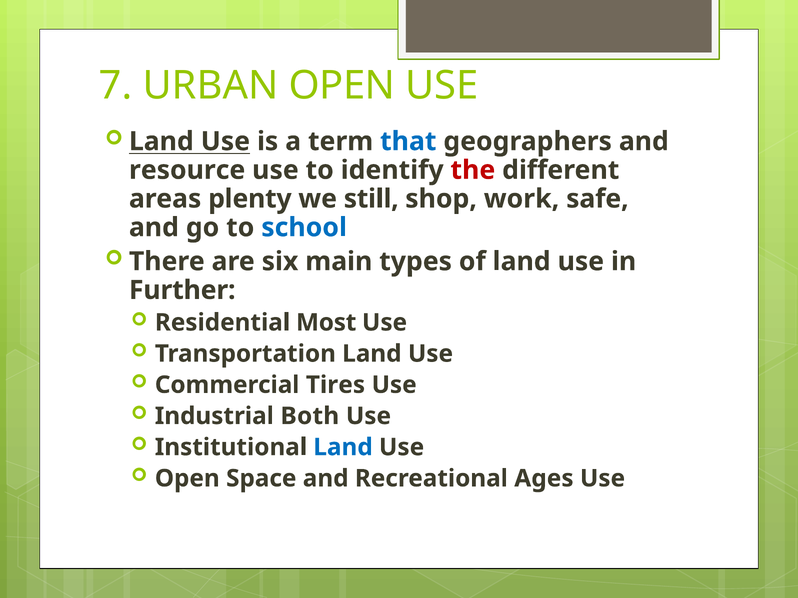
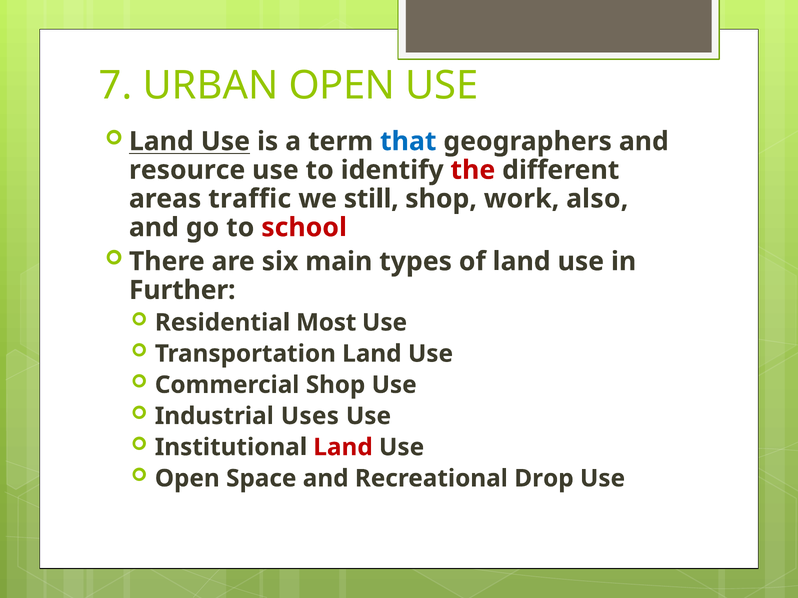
plenty: plenty -> traffic
safe: safe -> also
school colour: blue -> red
Commercial Tires: Tires -> Shop
Both: Both -> Uses
Land at (343, 448) colour: blue -> red
Ages: Ages -> Drop
